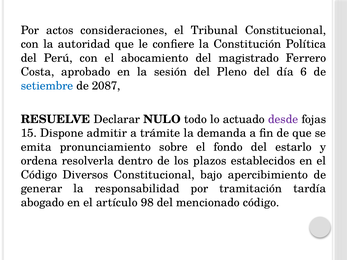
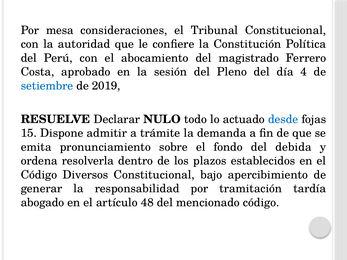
actos: actos -> mesa
6: 6 -> 4
2087: 2087 -> 2019
desde colour: purple -> blue
estarlo: estarlo -> debida
98: 98 -> 48
